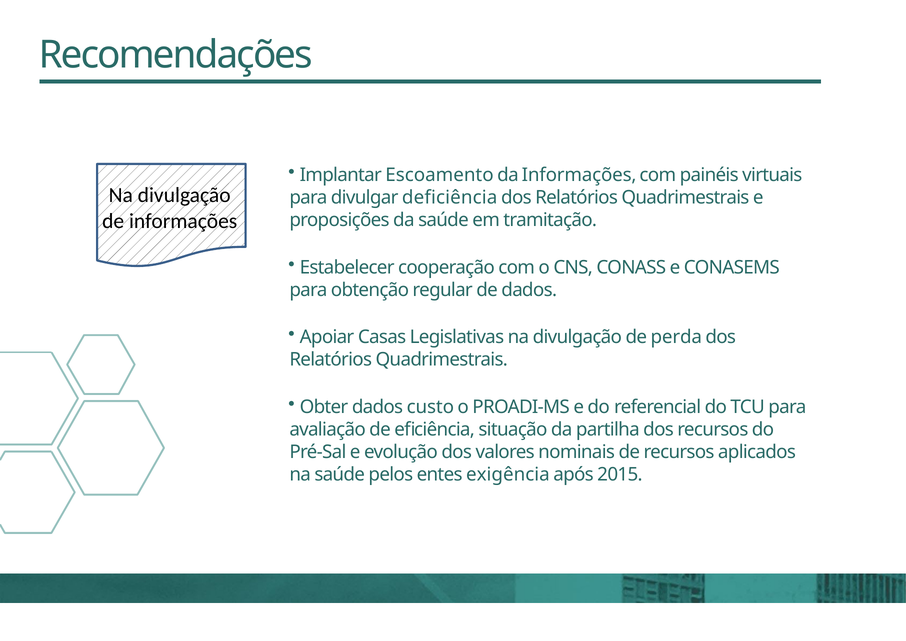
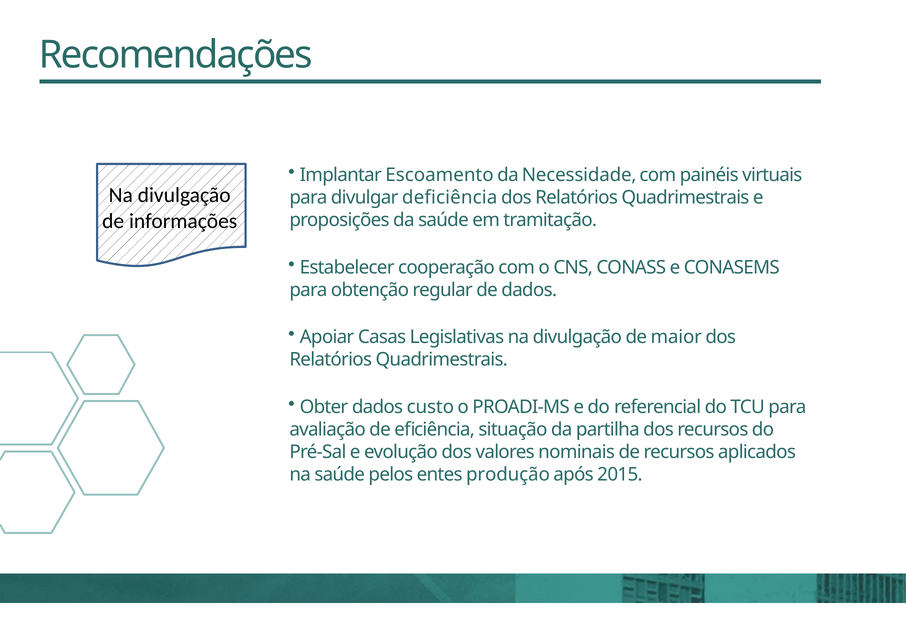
da Informações: Informações -> Necessidade
perda: perda -> maior
exigência: exigência -> produção
